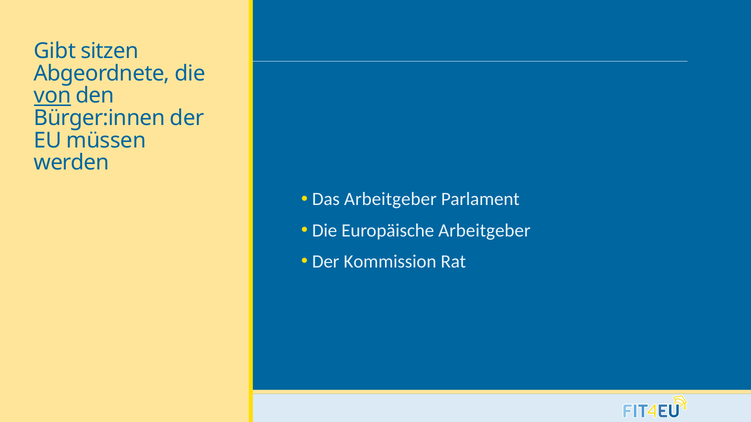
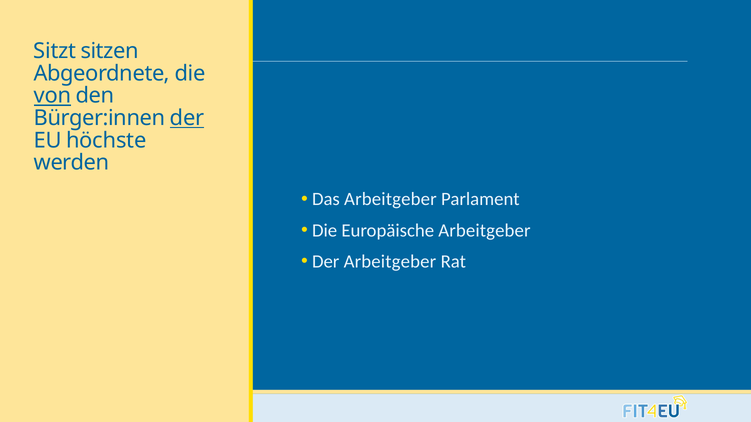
Gibt: Gibt -> Sitzt
der at (187, 118) underline: none -> present
müssen: müssen -> höchste
Der Kommission: Kommission -> Arbeitgeber
